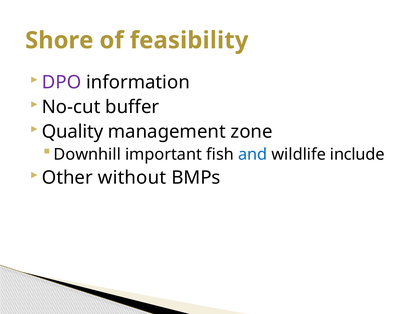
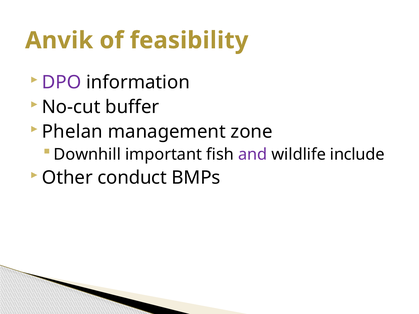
Shore: Shore -> Anvik
Quality: Quality -> Phelan
and colour: blue -> purple
without: without -> conduct
